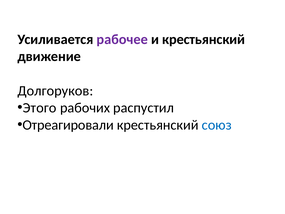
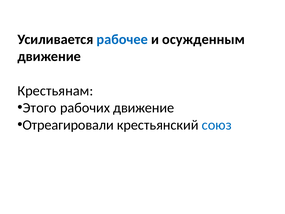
рабочее colour: purple -> blue
и крестьянский: крестьянский -> осужденным
Долгоруков: Долгоруков -> Крестьянам
рабочих распустил: распустил -> движение
